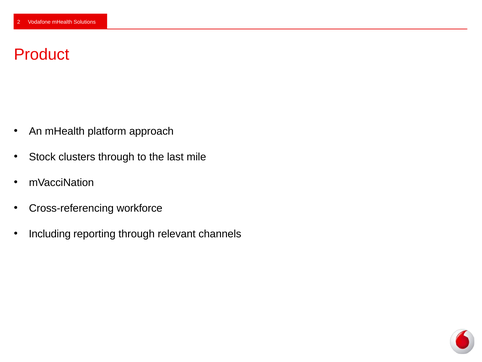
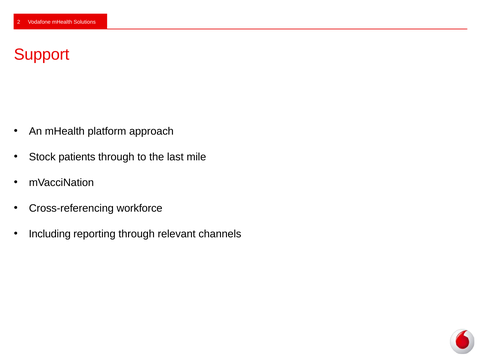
Product: Product -> Support
clusters: clusters -> patients
